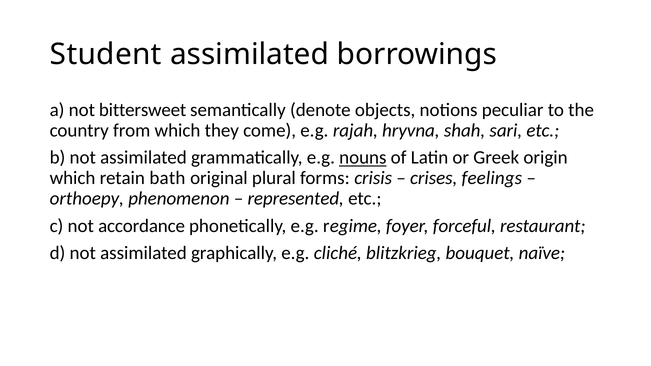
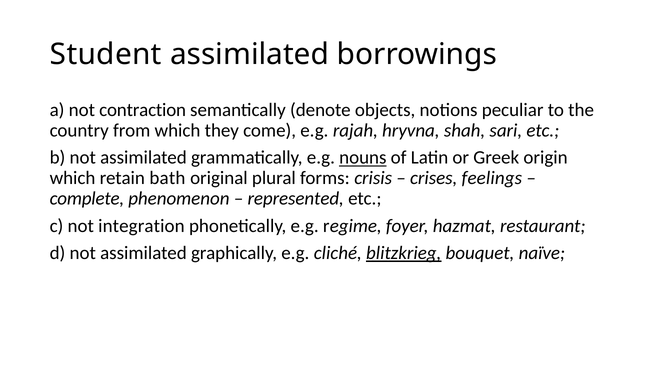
bittersweet: bittersweet -> contraction
orthoepy: orthoepy -> complete
accordance: accordance -> integration
forceful: forceful -> hazmat
blitzkrieg underline: none -> present
